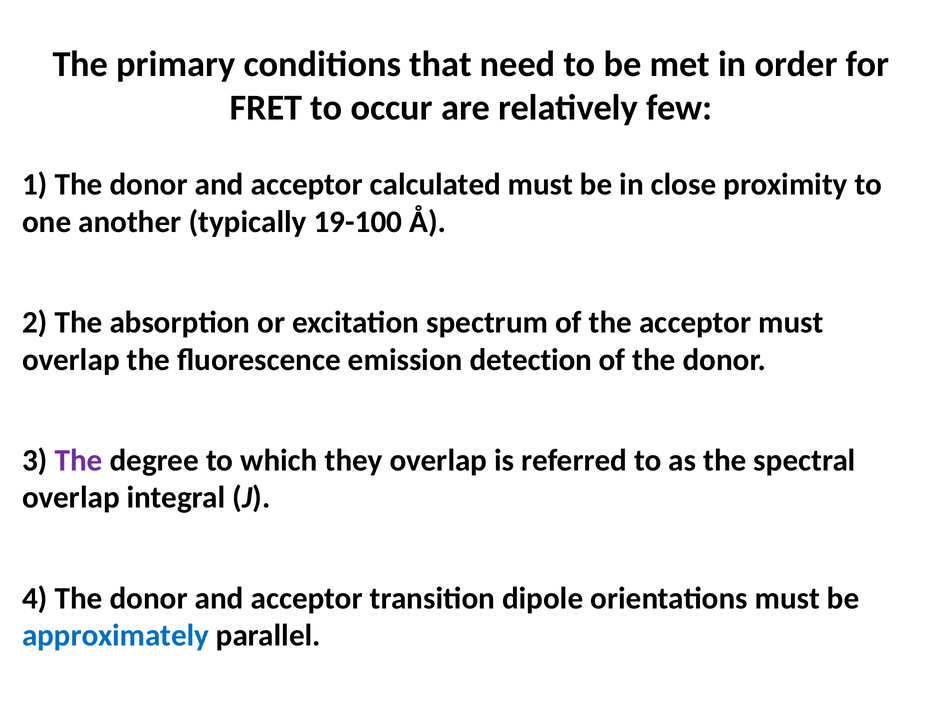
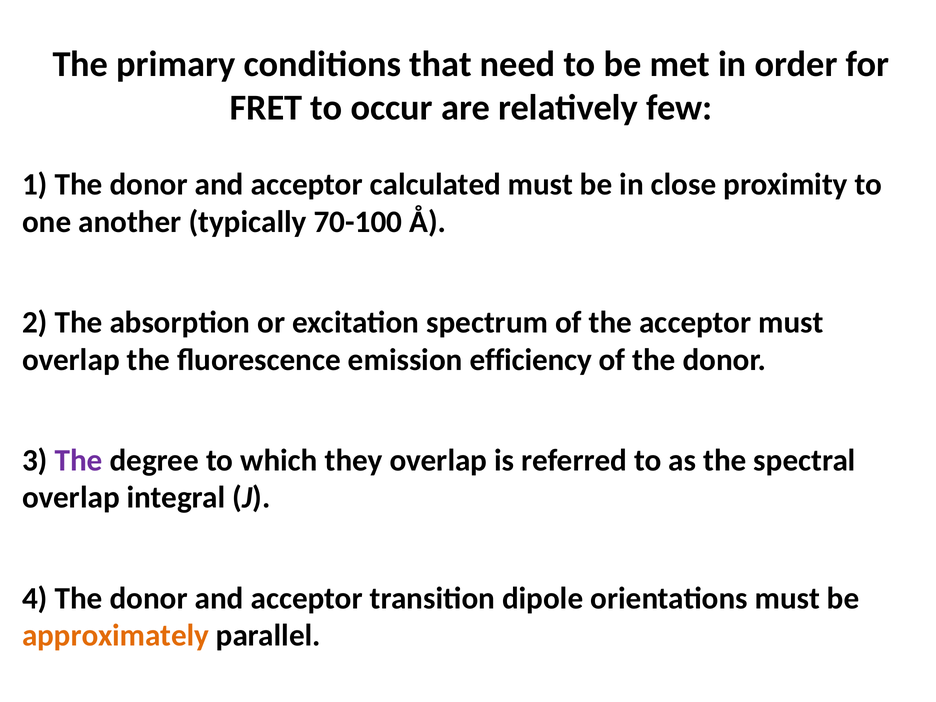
19-100: 19-100 -> 70-100
detection: detection -> efficiency
approximately colour: blue -> orange
